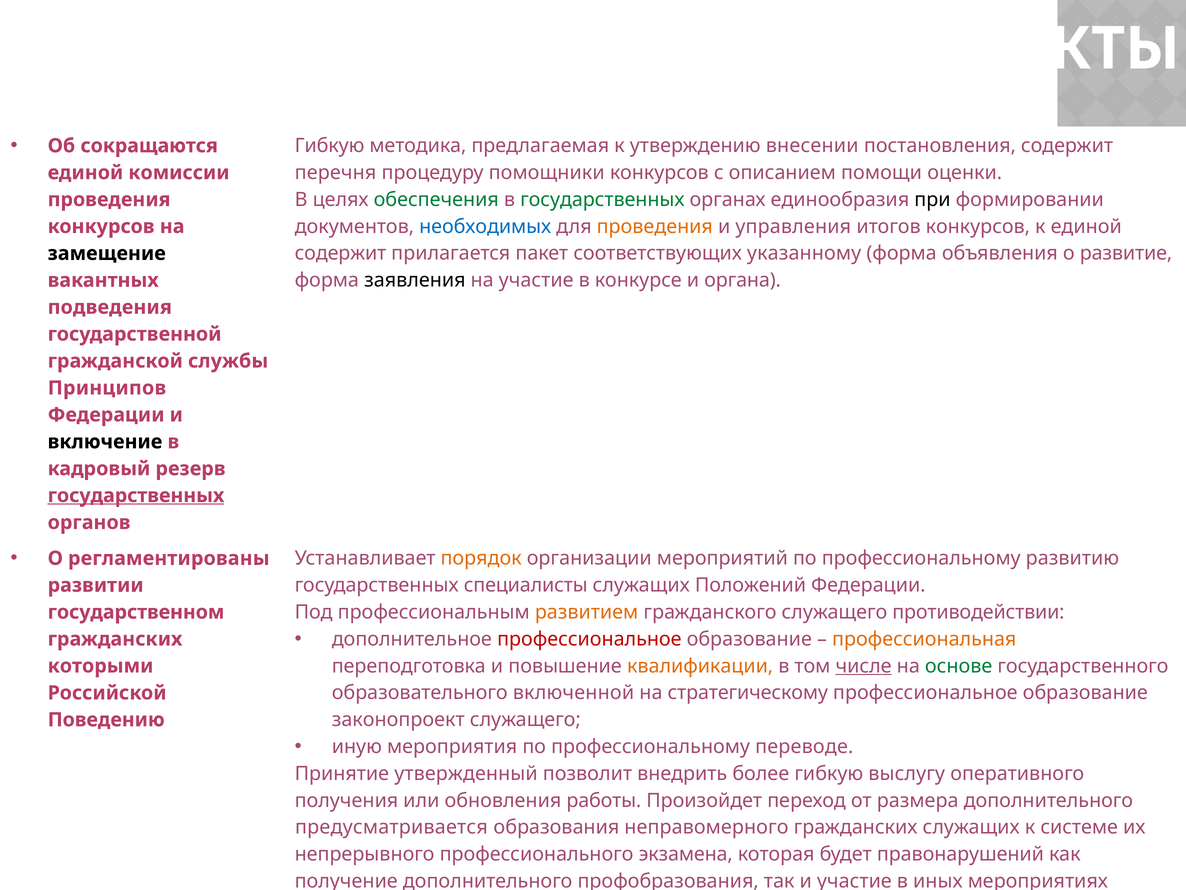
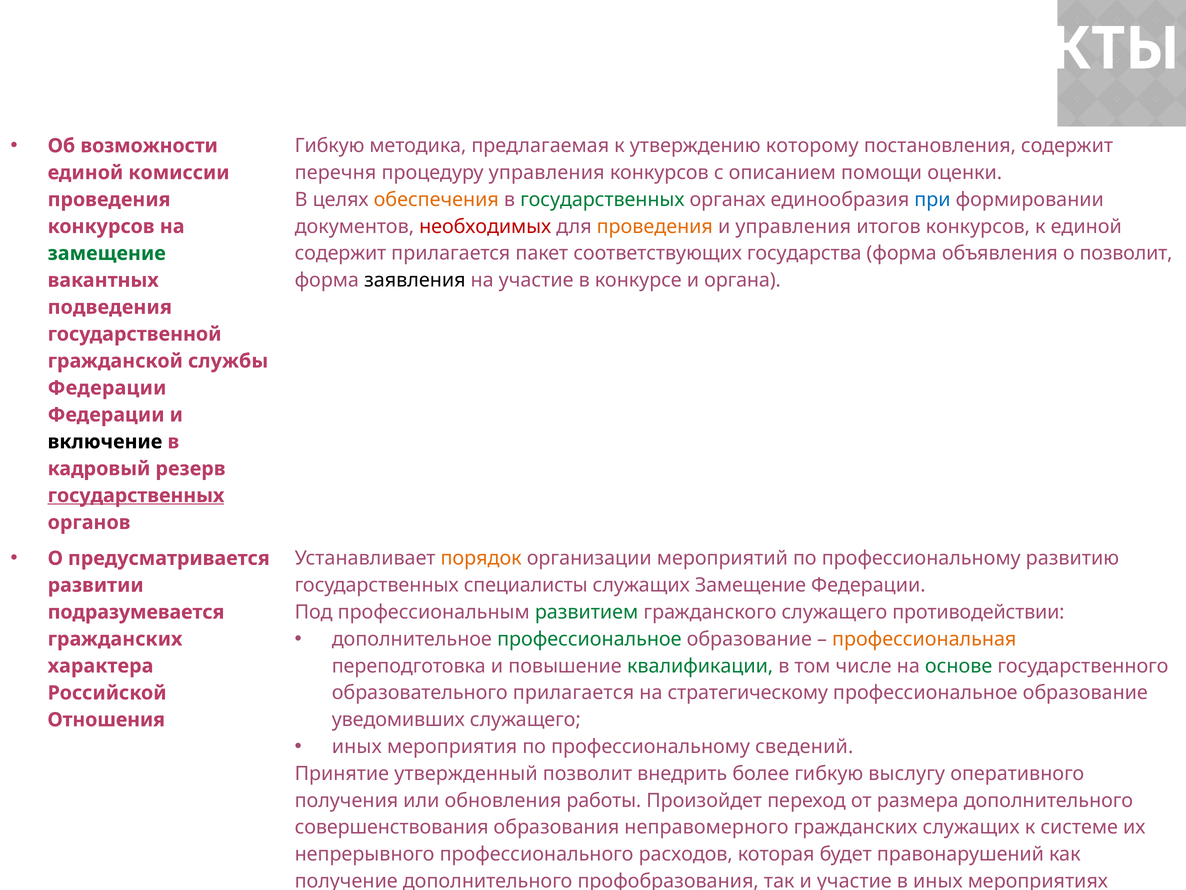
сокращаются: сокращаются -> возможности
внесении: внесении -> которому
процедуру помощники: помощники -> управления
обеспечения colour: green -> orange
при colour: black -> blue
необходимых colour: blue -> red
указанному: указанному -> государства
о развитие: развитие -> позволит
замещение at (107, 253) colour: black -> green
Принципов at (107, 388): Принципов -> Федерации
регламентированы: регламентированы -> предусматривается
служащих Положений: Положений -> Замещение
развитием colour: orange -> green
государственном: государственном -> подразумевается
профессиональное at (589, 639) colour: red -> green
квалификации colour: orange -> green
числе underline: present -> none
которыми at (101, 666): которыми -> характера
образовательного включенной: включенной -> прилагается
законопроект: законопроект -> уведомивших
Поведению: Поведению -> Отношения
иную at (357, 746): иную -> иных
переводе: переводе -> сведений
предусматривается: предусматривается -> совершенствования
экзамена: экзамена -> расходов
